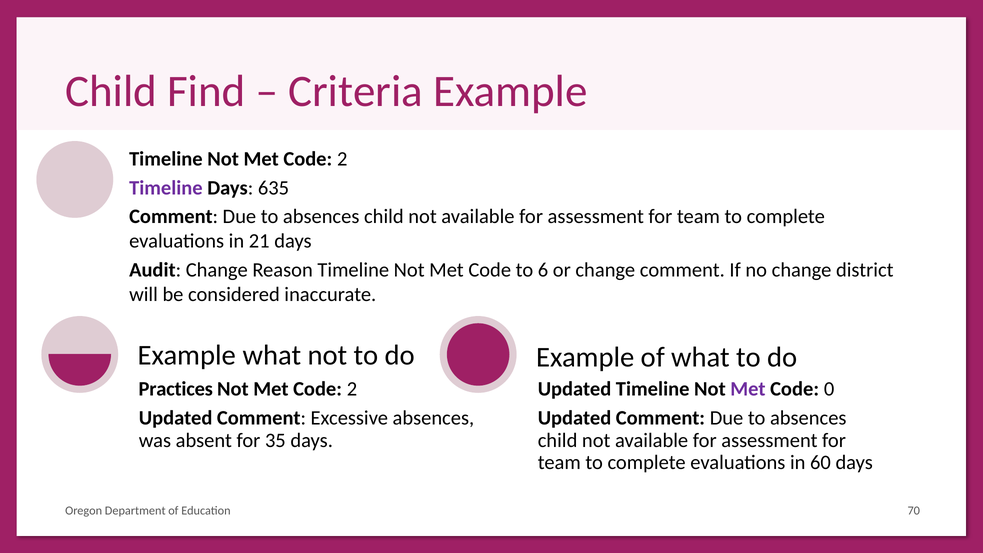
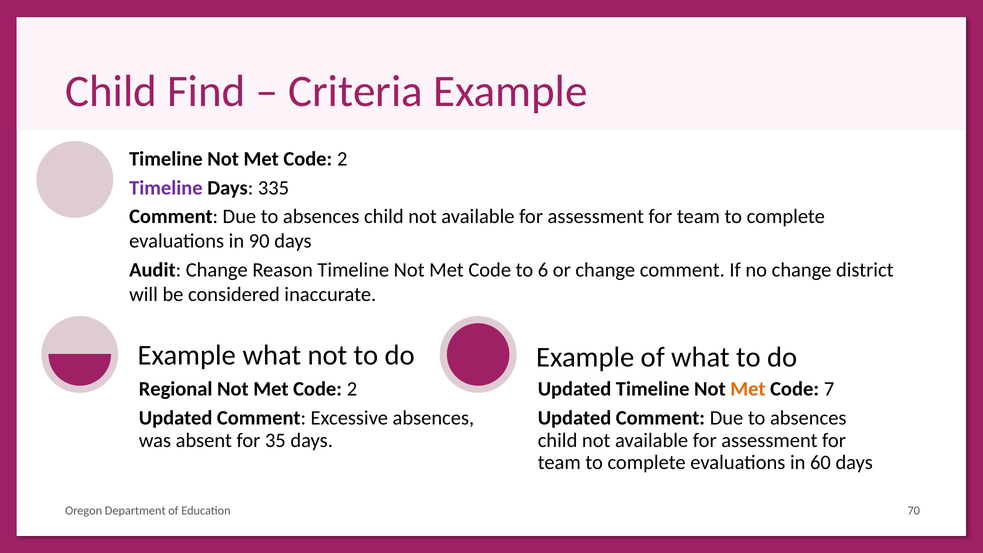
635: 635 -> 335
21: 21 -> 90
Practices: Practices -> Regional
Met at (748, 389) colour: purple -> orange
0: 0 -> 7
